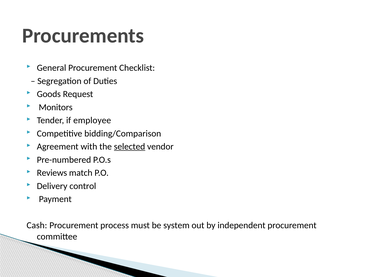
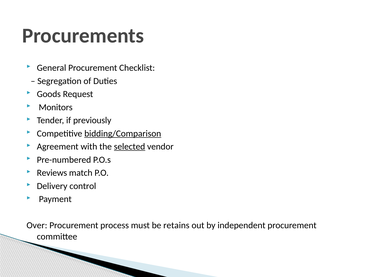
employee: employee -> previously
bidding/Comparison underline: none -> present
Cash: Cash -> Over
system: system -> retains
